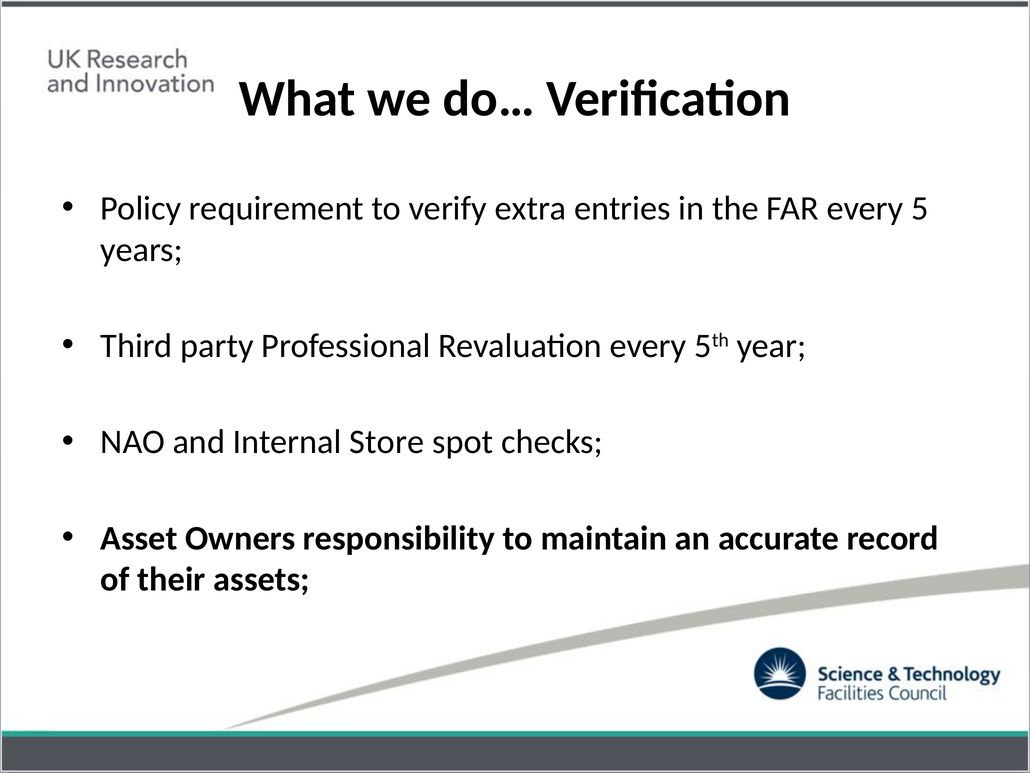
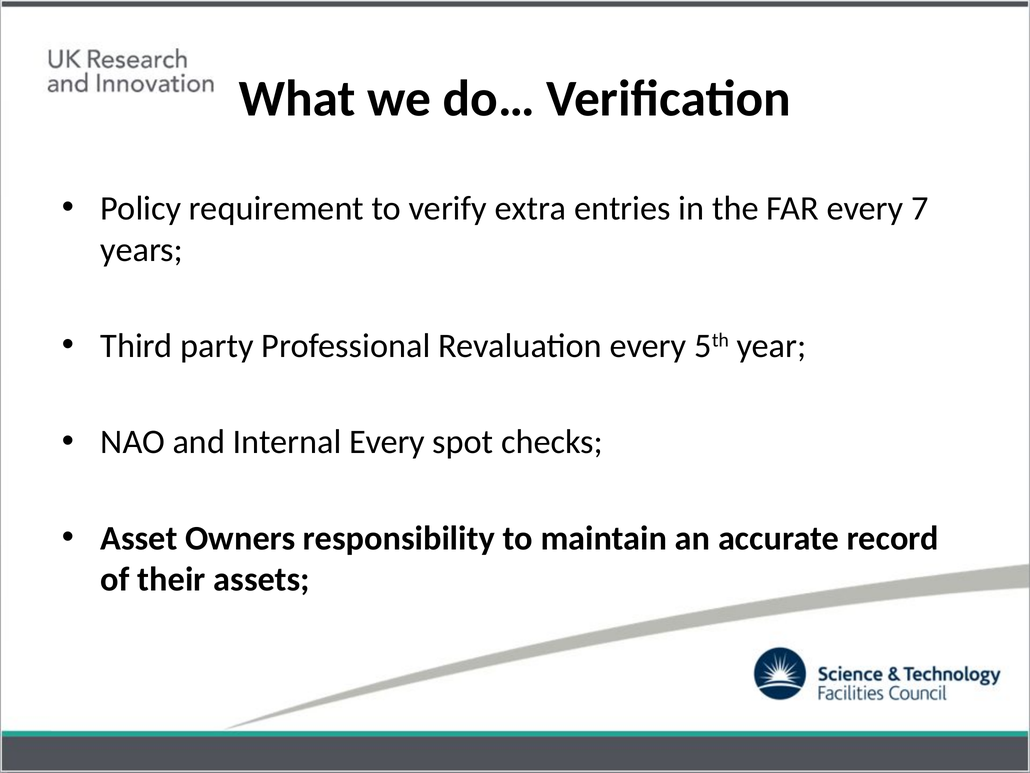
5: 5 -> 7
Internal Store: Store -> Every
